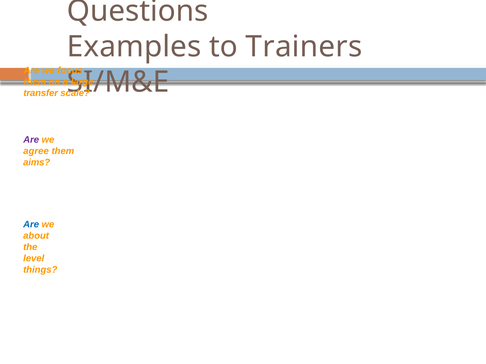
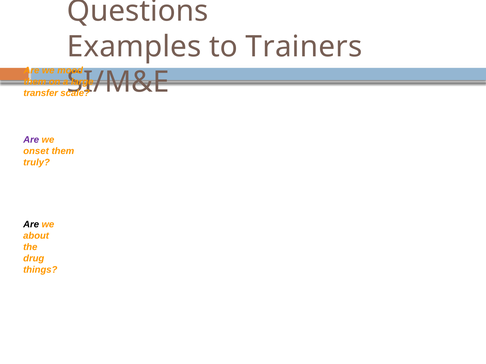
focus: focus -> mood
agree: agree -> onset
aims: aims -> truly
Are at (31, 225) colour: blue -> black
level: level -> drug
